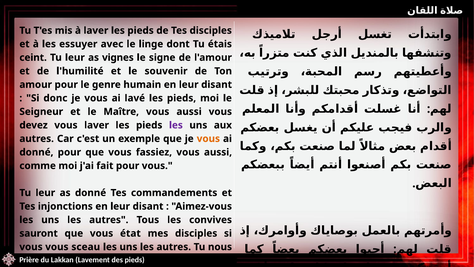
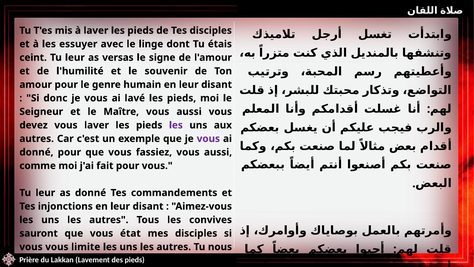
vignes: vignes -> versas
vous at (208, 139) colour: orange -> purple
sceau: sceau -> limite
